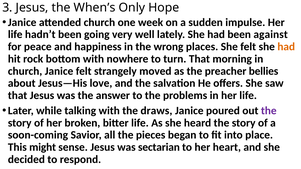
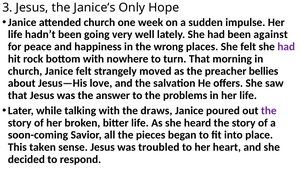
When’s: When’s -> Janice’s
had at (286, 47) colour: orange -> purple
might: might -> taken
sectarian: sectarian -> troubled
